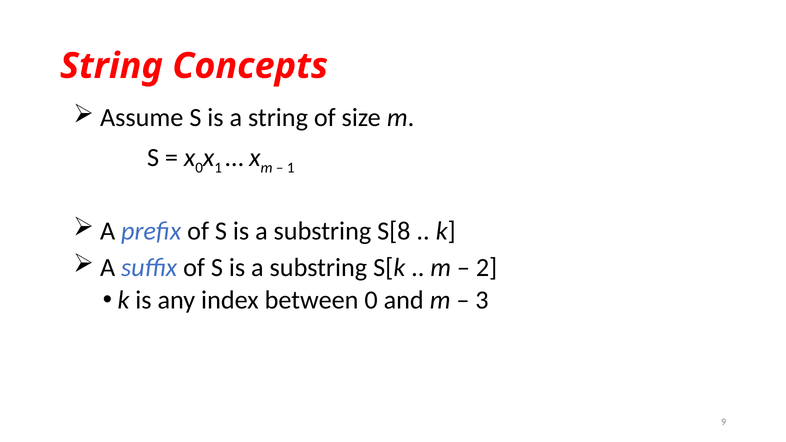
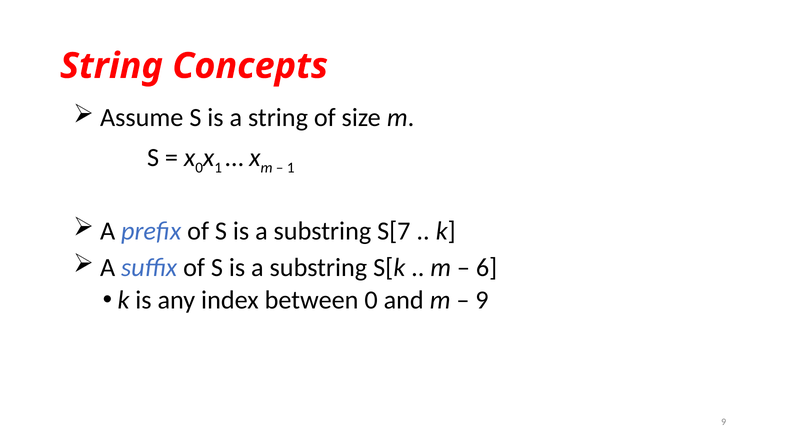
S[8: S[8 -> S[7
2: 2 -> 6
3 at (482, 300): 3 -> 9
